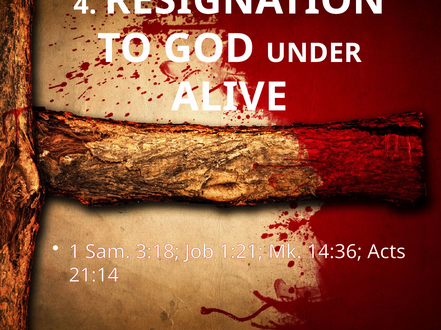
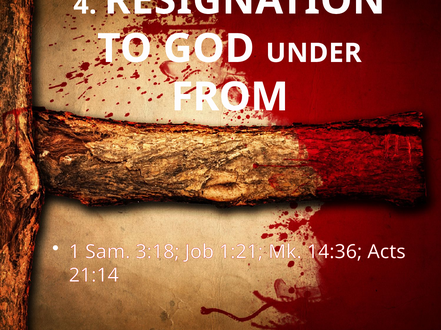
ALIVE: ALIVE -> FROM
